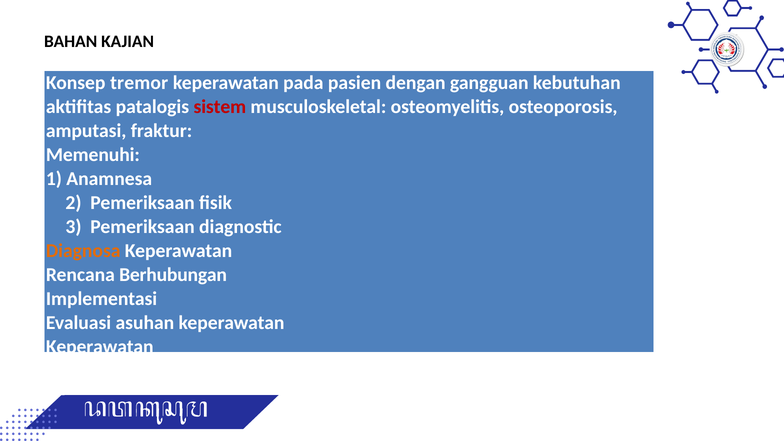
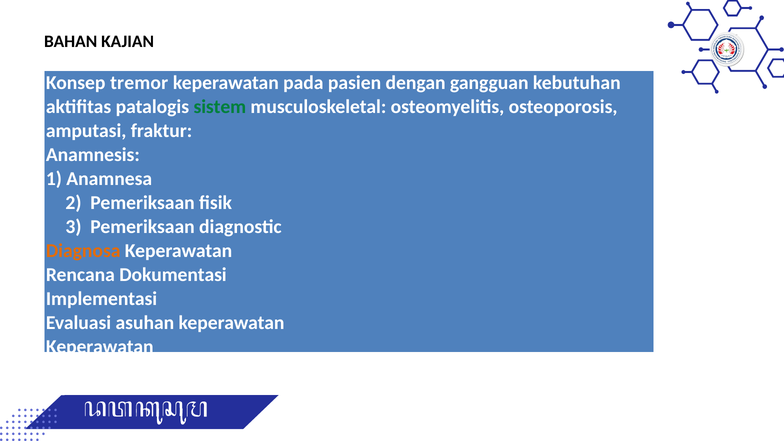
sistem colour: red -> green
Memenuhi: Memenuhi -> Anamnesis
Berhubungan: Berhubungan -> Dokumentasi
